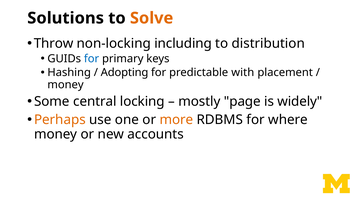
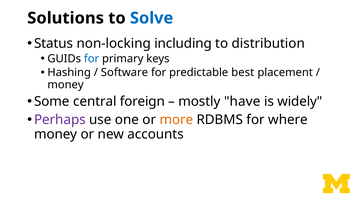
Solve colour: orange -> blue
Throw: Throw -> Status
Adopting: Adopting -> Software
with: with -> best
locking: locking -> foreign
page: page -> have
Perhaps colour: orange -> purple
